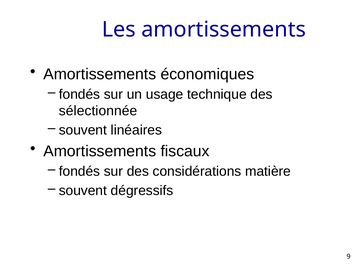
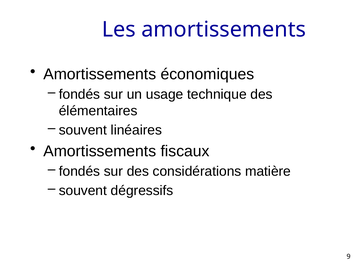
sélectionnée: sélectionnée -> élémentaires
